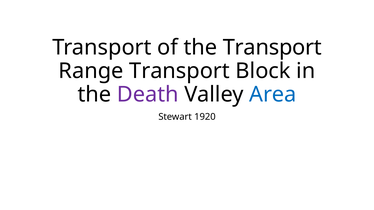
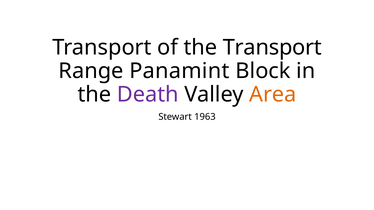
Range Transport: Transport -> Panamint
Area colour: blue -> orange
1920: 1920 -> 1963
